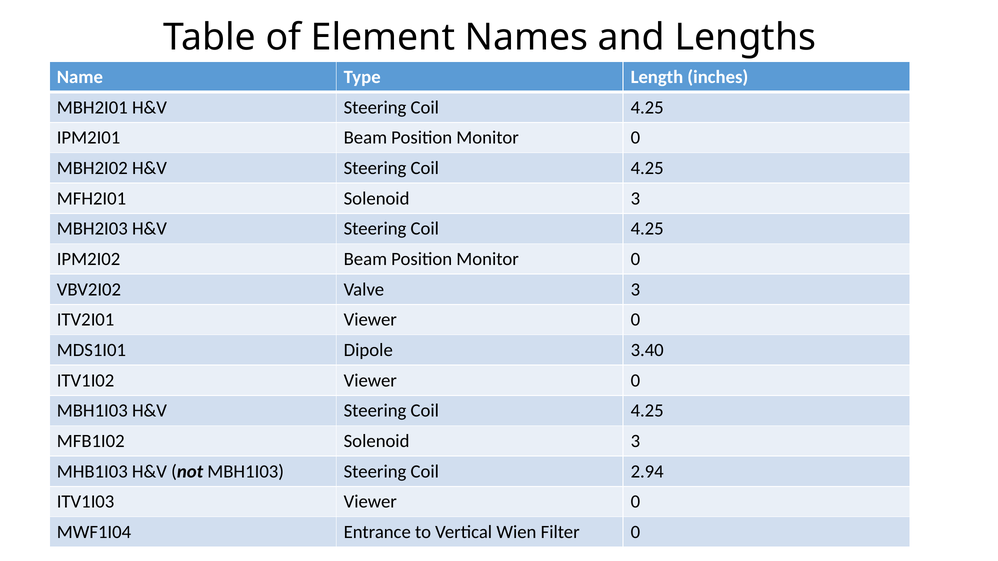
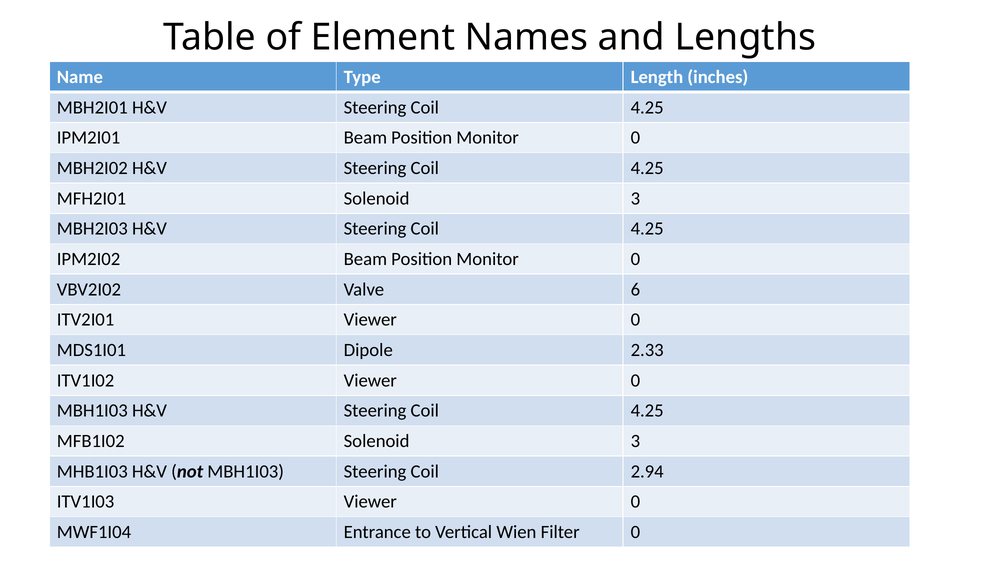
Valve 3: 3 -> 6
3.40: 3.40 -> 2.33
